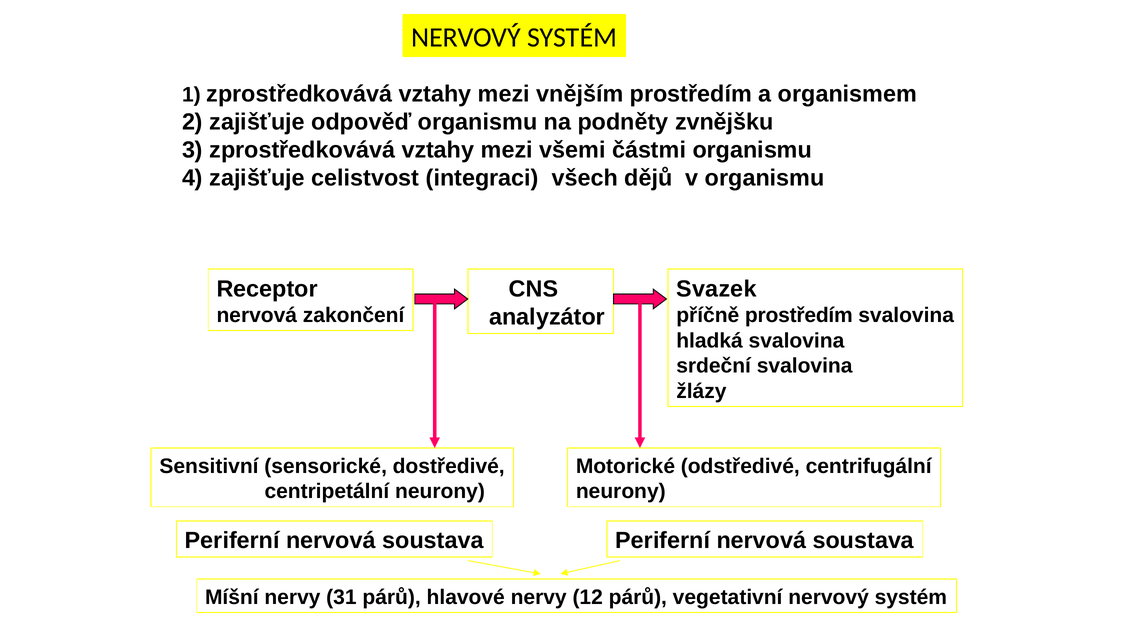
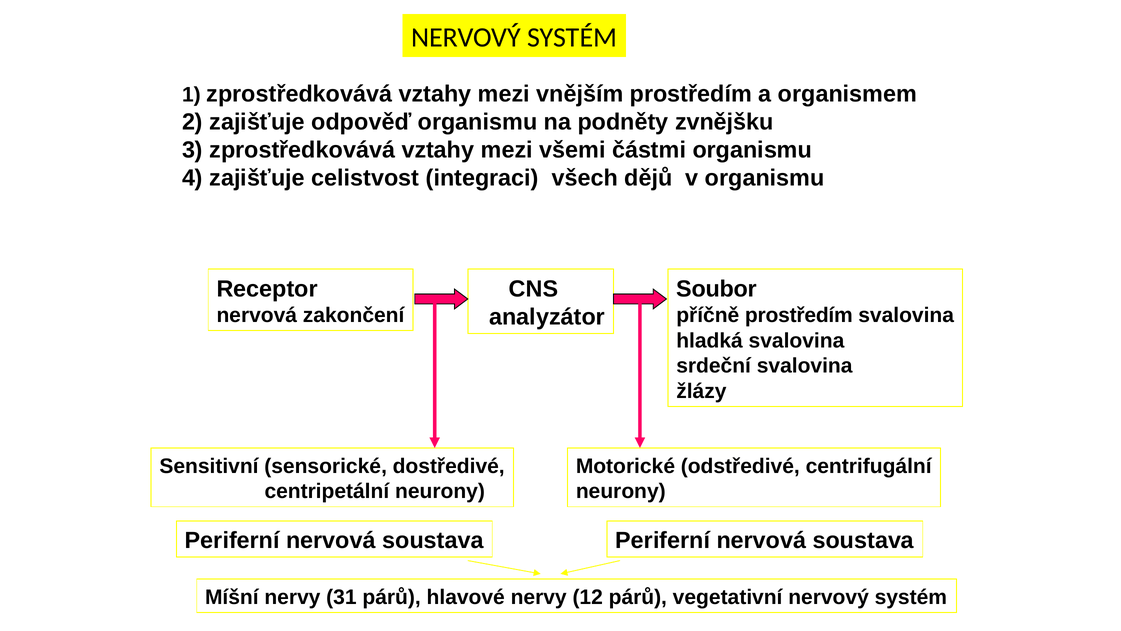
Svazek: Svazek -> Soubor
